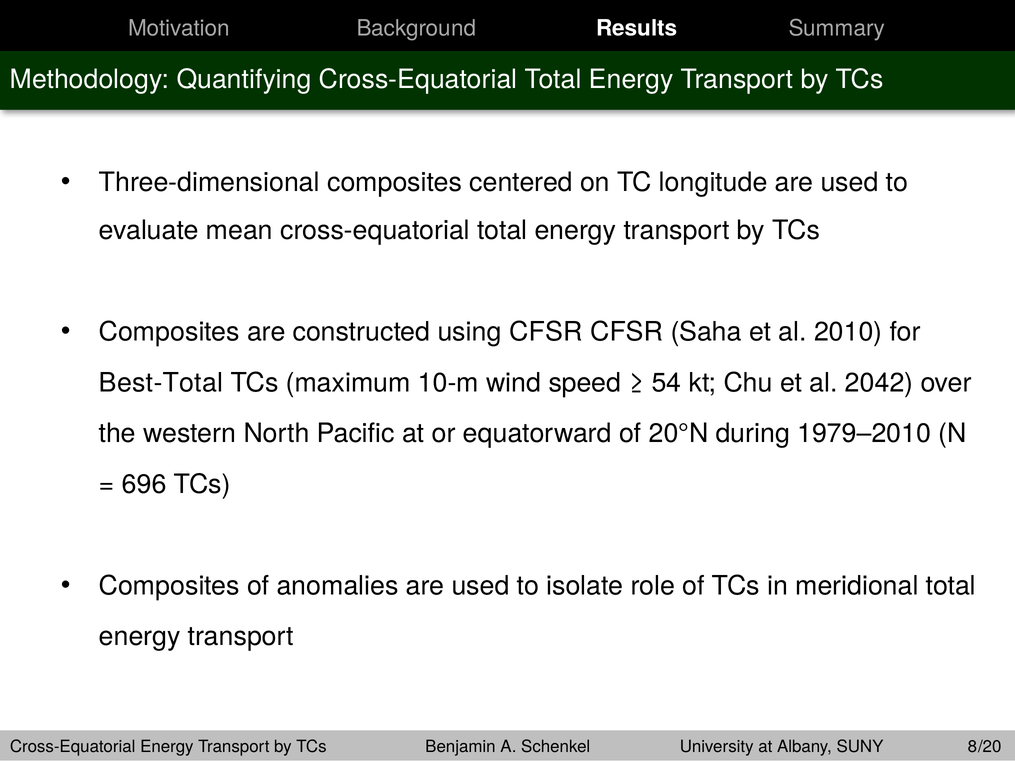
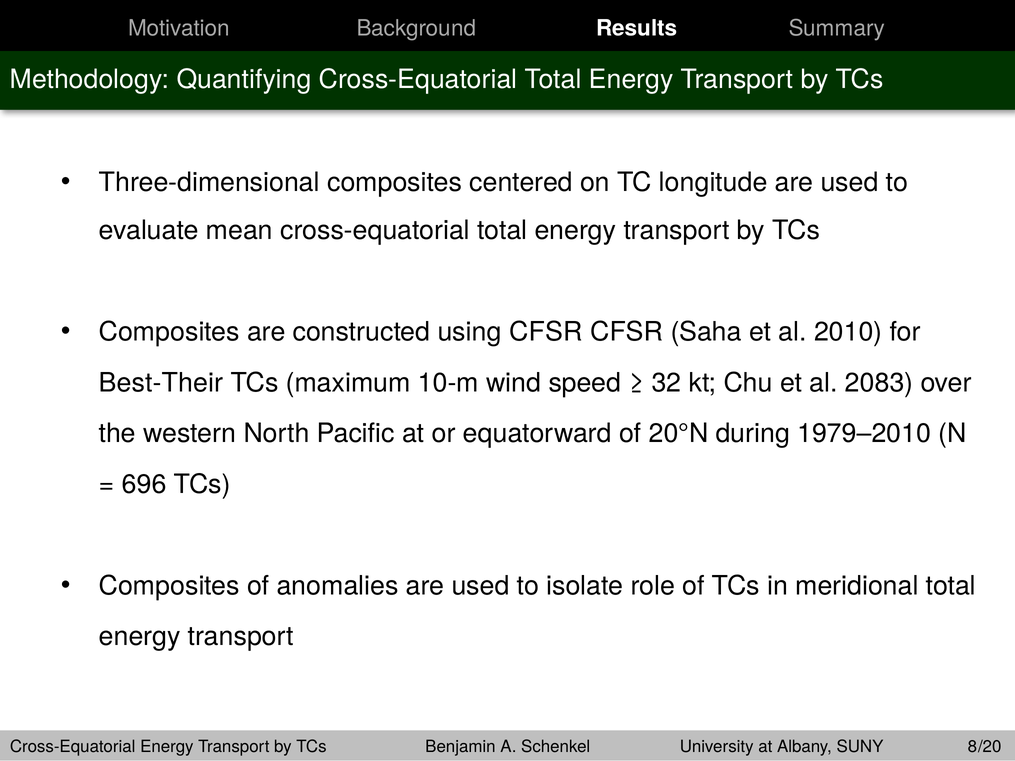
Best-Total: Best-Total -> Best-Their
54: 54 -> 32
2042: 2042 -> 2083
